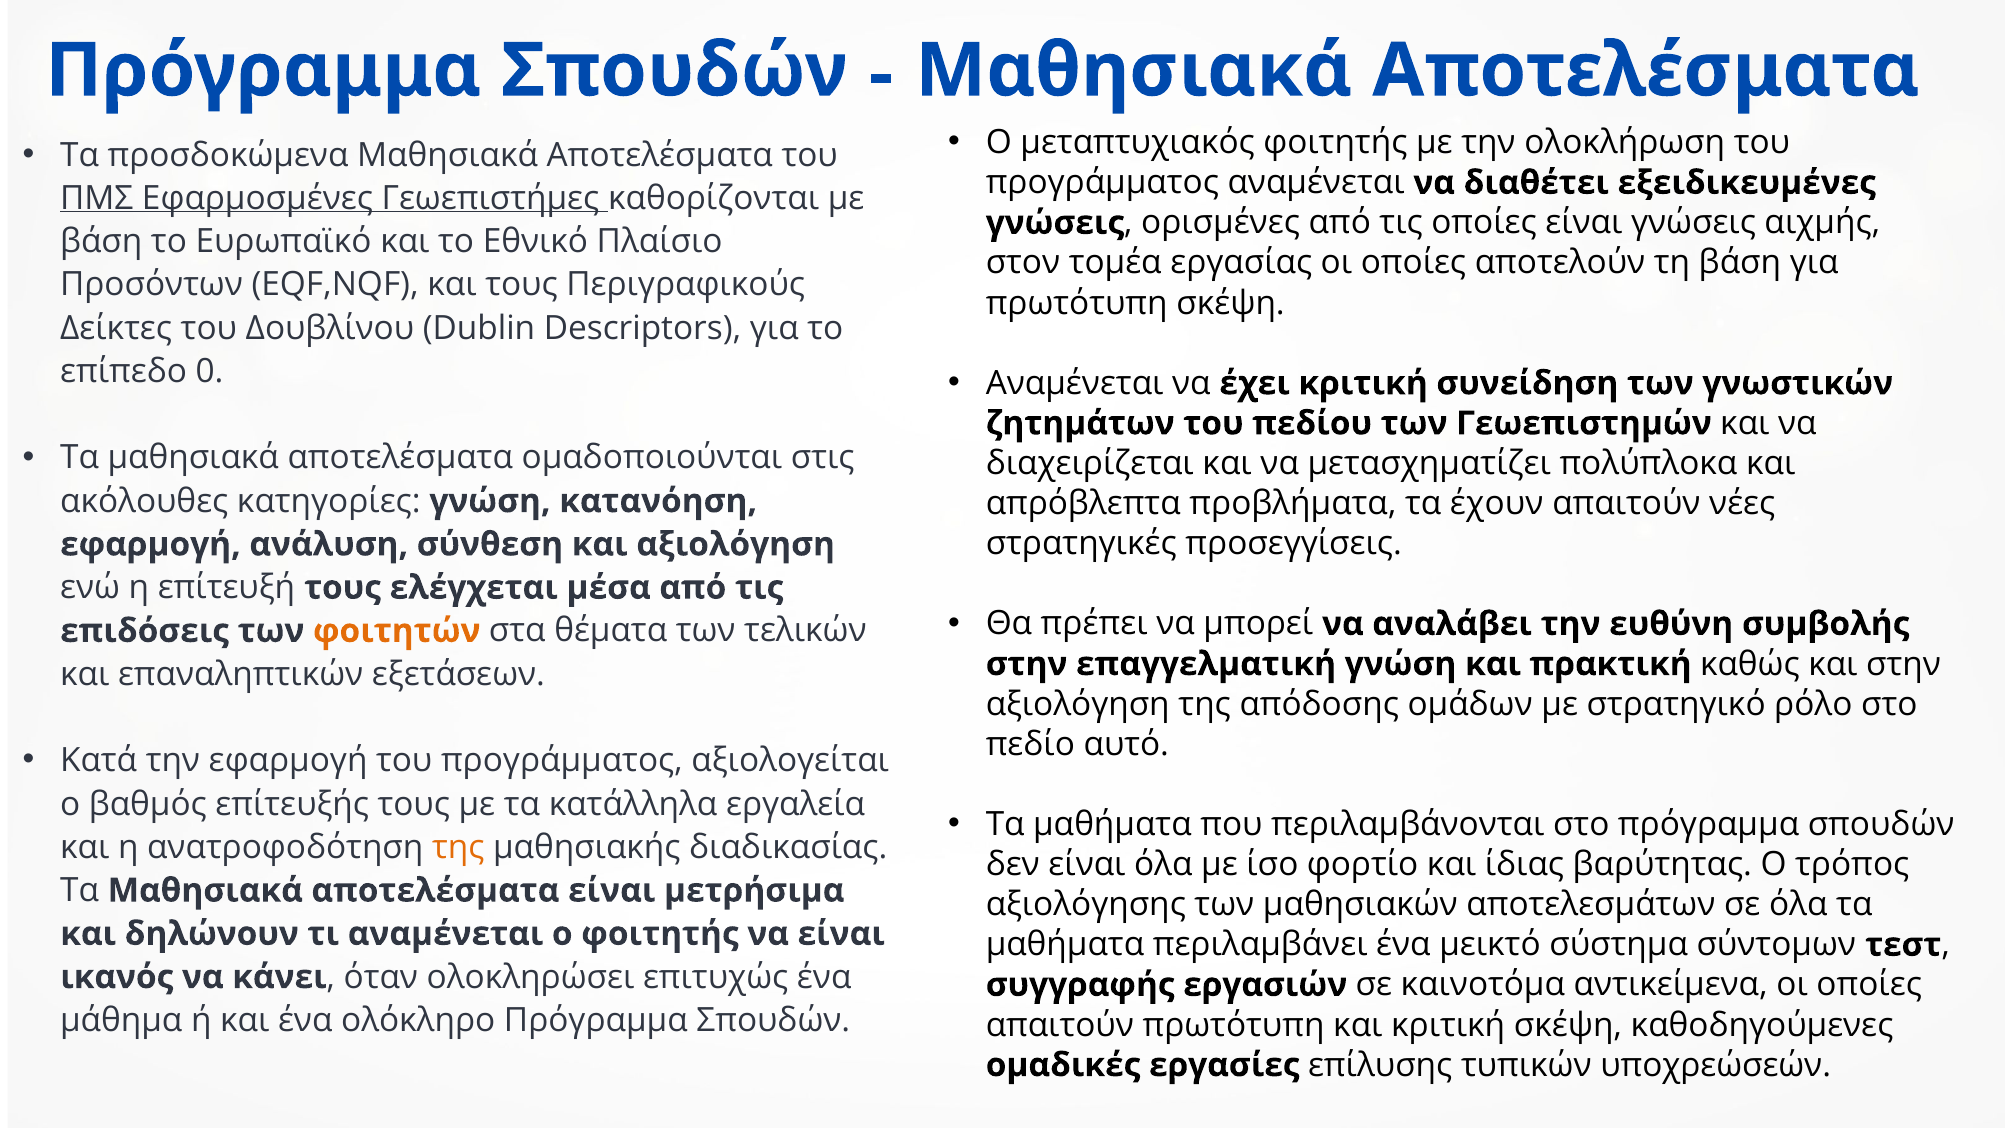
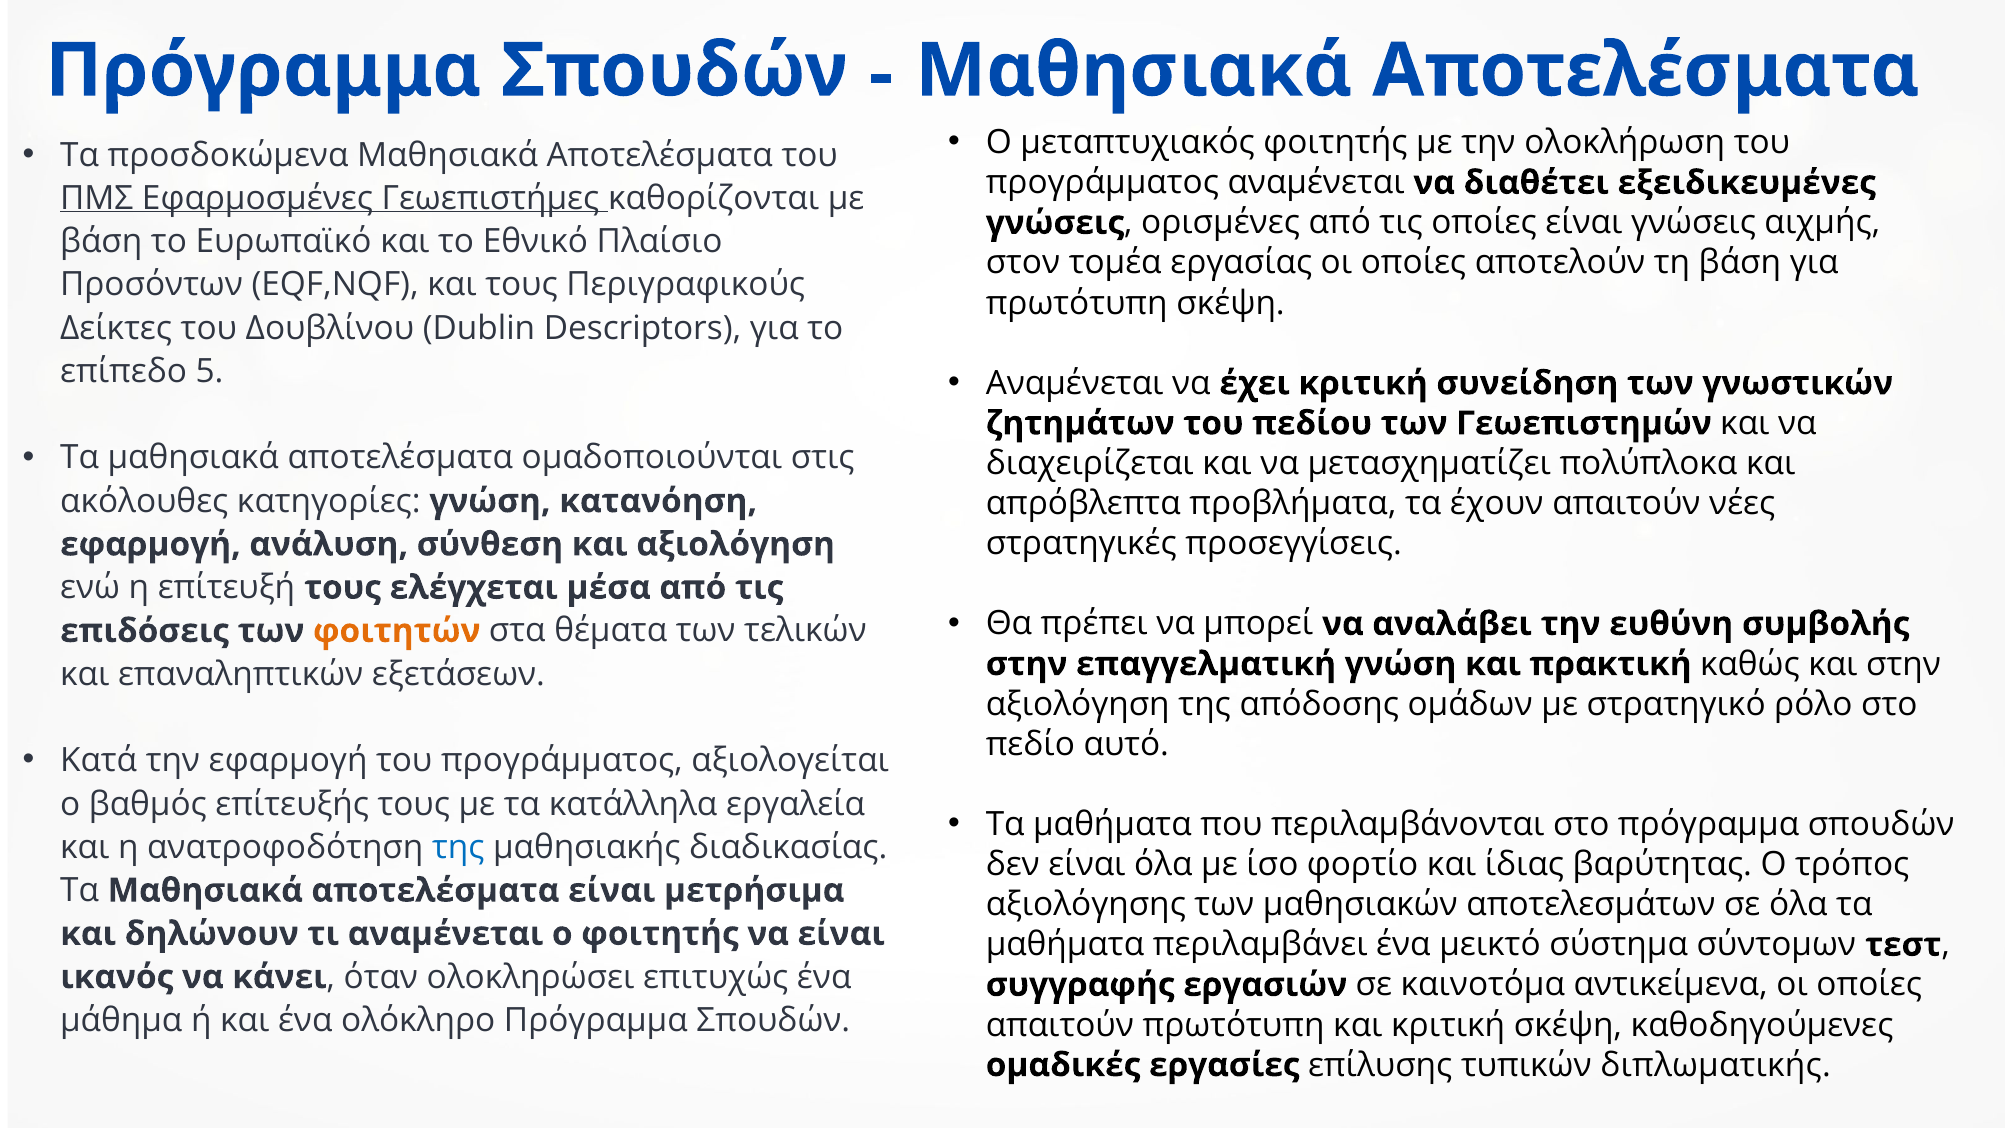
0: 0 -> 5
της at (458, 847) colour: orange -> blue
υποχρεώσεών: υποχρεώσεών -> διπλωματικής
